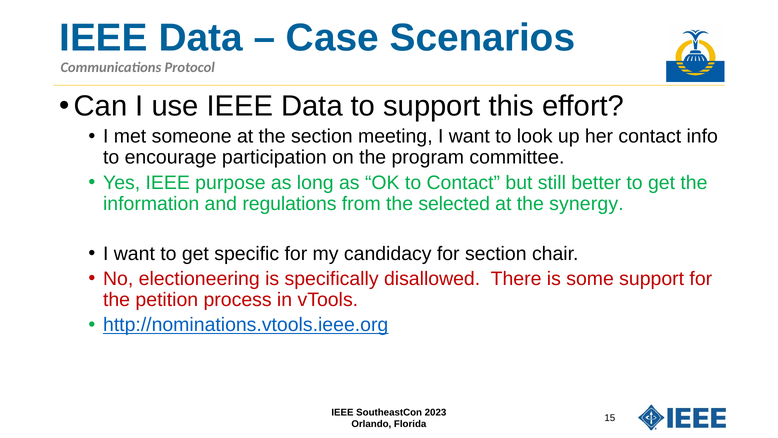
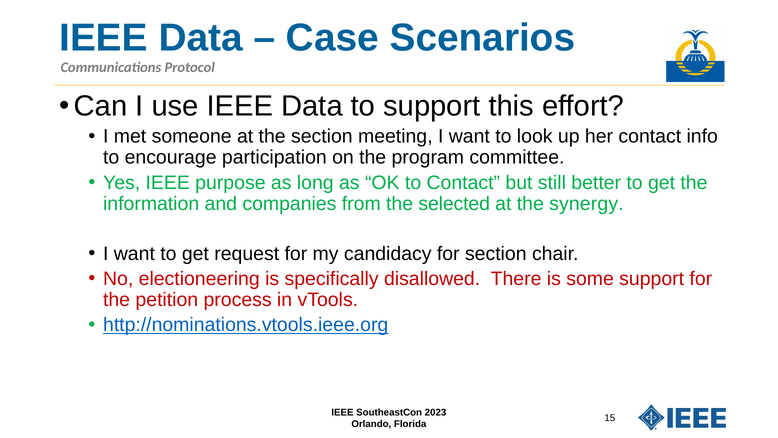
regulations: regulations -> companies
specific: specific -> request
